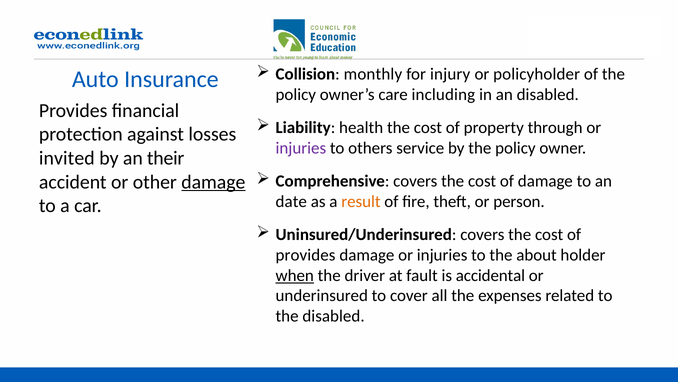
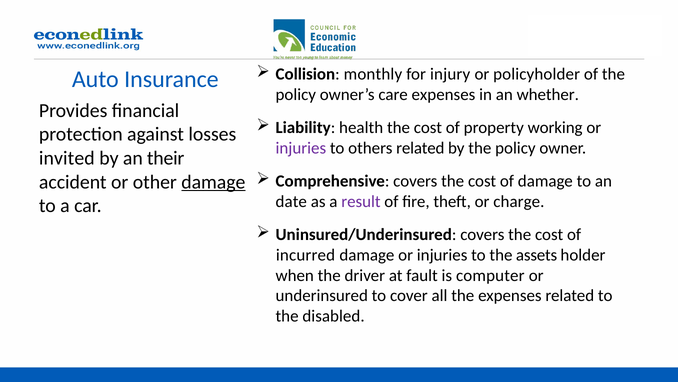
care including: including -> expenses
an disabled: disabled -> whether
through: through -> working
others service: service -> related
result colour: orange -> purple
person: person -> charge
provides at (306, 255): provides -> incurred
about: about -> assets
when underline: present -> none
accidental: accidental -> computer
